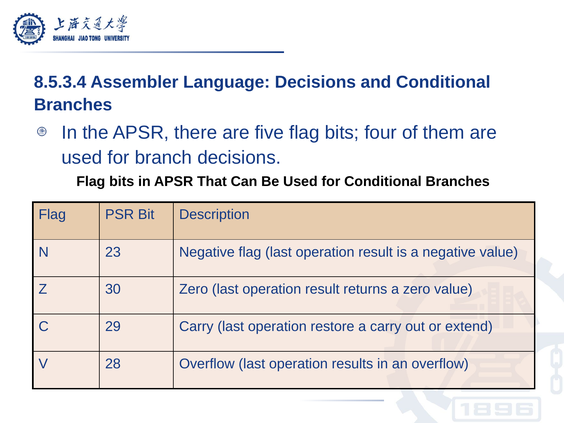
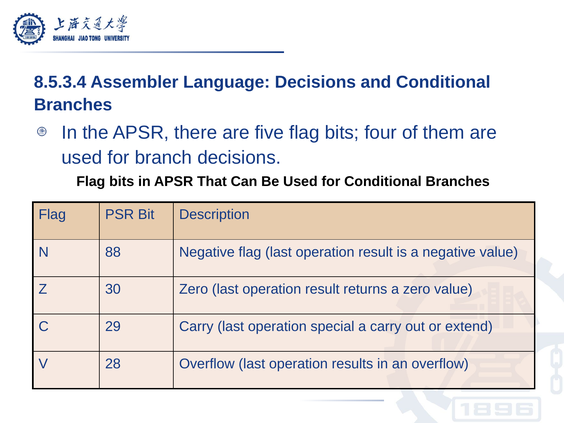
23: 23 -> 88
restore: restore -> special
